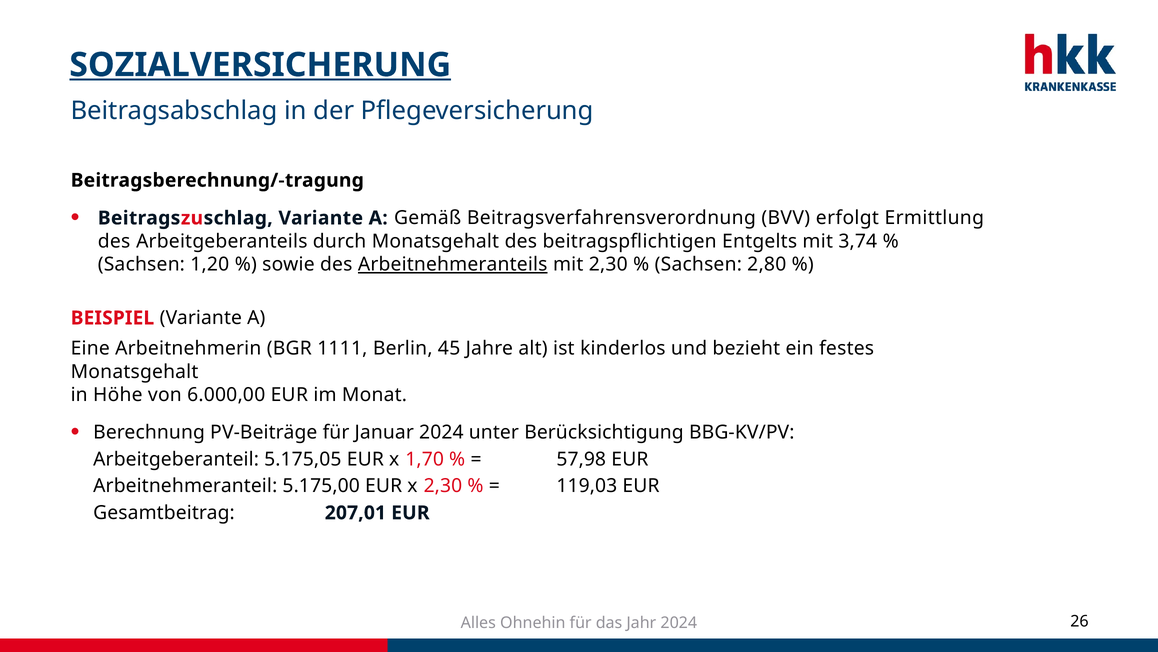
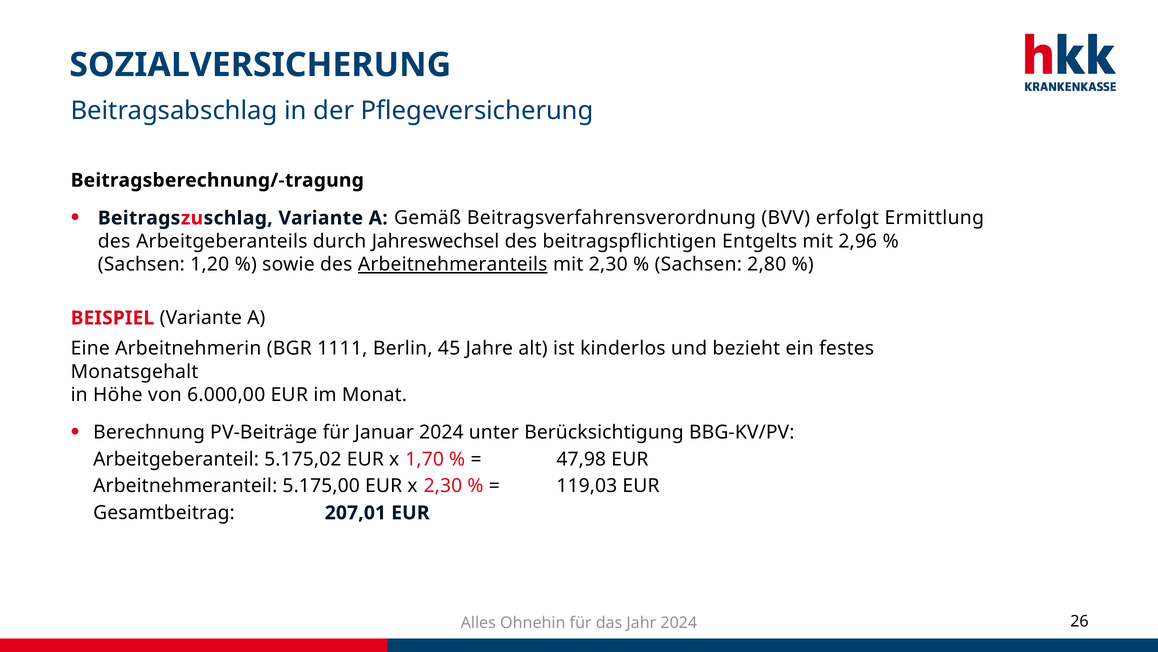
SOZIALVERSICHERUNG underline: present -> none
durch Monatsgehalt: Monatsgehalt -> Jahreswechsel
3,74: 3,74 -> 2,96
5.175,05: 5.175,05 -> 5.175,02
57,98: 57,98 -> 47,98
